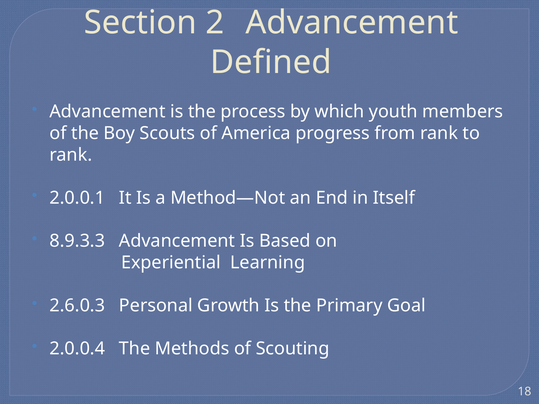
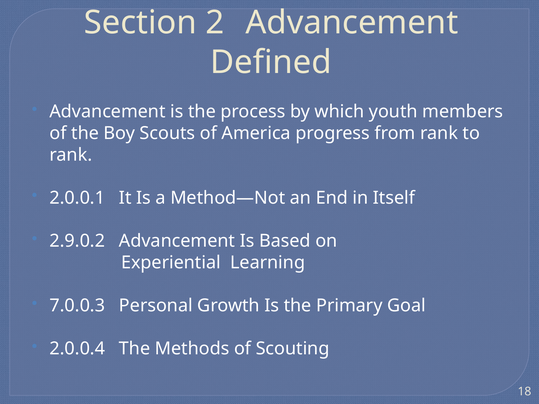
8.9.3.3: 8.9.3.3 -> 2.9.0.2
2.6.0.3: 2.6.0.3 -> 7.0.0.3
